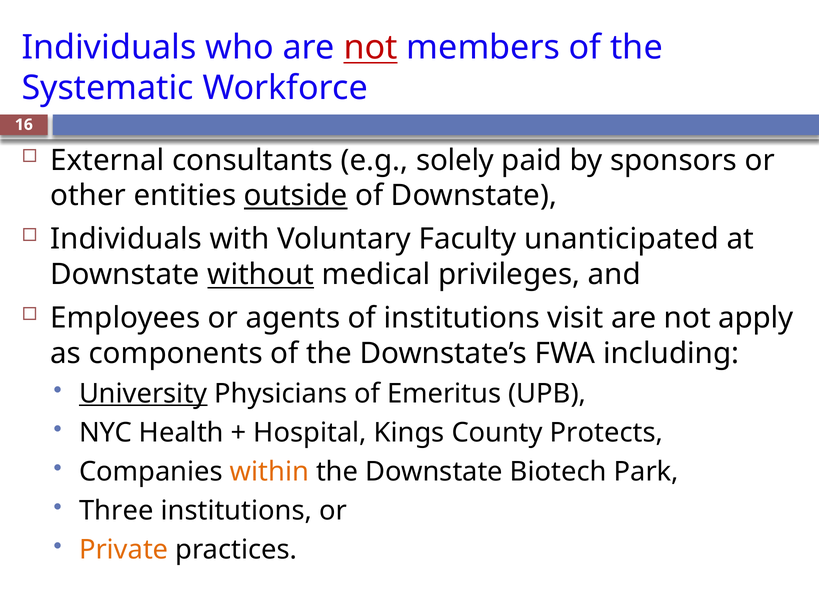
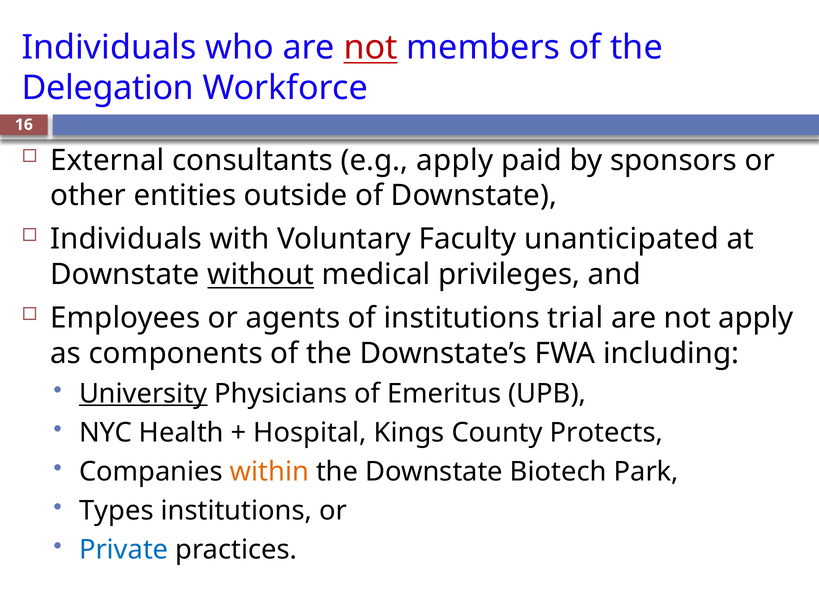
Systematic: Systematic -> Delegation
e.g solely: solely -> apply
outside underline: present -> none
visit: visit -> trial
Three: Three -> Types
Private colour: orange -> blue
